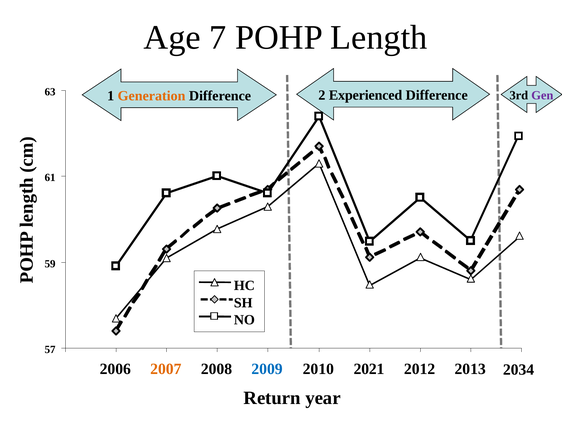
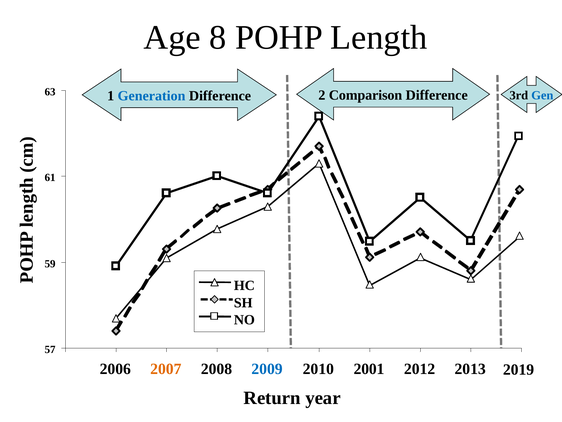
7: 7 -> 8
Generation colour: orange -> blue
Experienced: Experienced -> Comparison
Gen colour: purple -> blue
2021: 2021 -> 2001
2034: 2034 -> 2019
